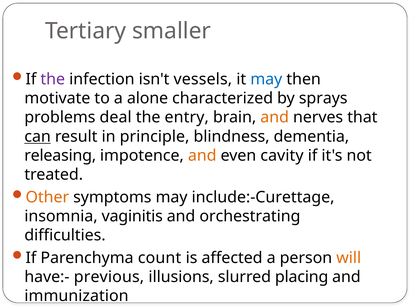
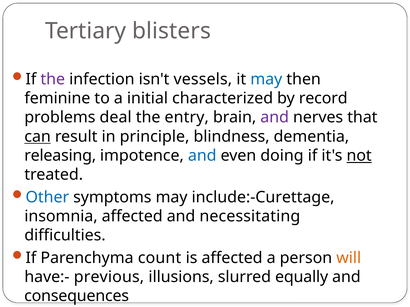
smaller: smaller -> blisters
motivate: motivate -> feminine
alone: alone -> initial
sprays: sprays -> record
and at (275, 118) colour: orange -> purple
and at (202, 156) colour: orange -> blue
cavity: cavity -> doing
not underline: none -> present
Other colour: orange -> blue
insomnia vaginitis: vaginitis -> affected
orchestrating: orchestrating -> necessitating
placing: placing -> equally
immunization: immunization -> consequences
